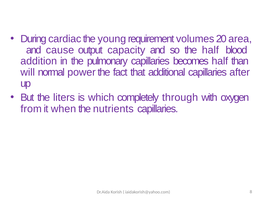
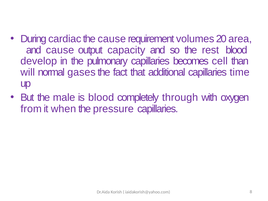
the young: young -> cause
the half: half -> rest
addition: addition -> develop
becomes half: half -> cell
power: power -> gases
after: after -> time
liters: liters -> male
is which: which -> blood
nutrients: nutrients -> pressure
